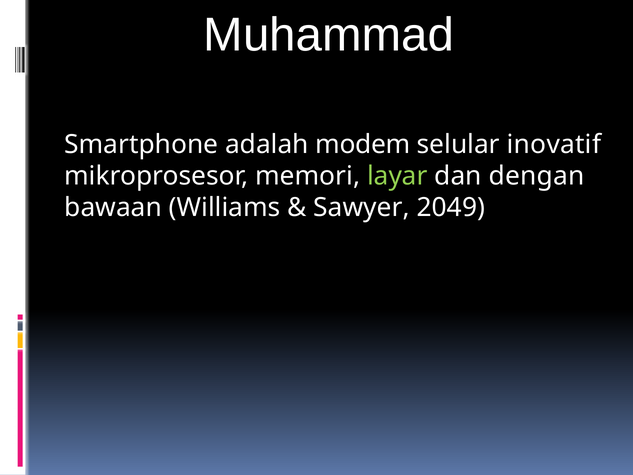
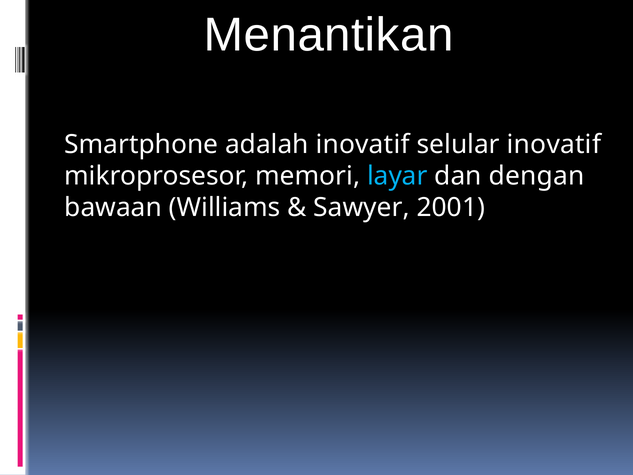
Muhammad: Muhammad -> Menantikan
adalah modem: modem -> inovatif
layar colour: light green -> light blue
2049: 2049 -> 2001
